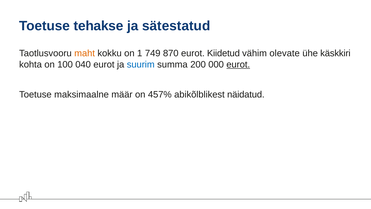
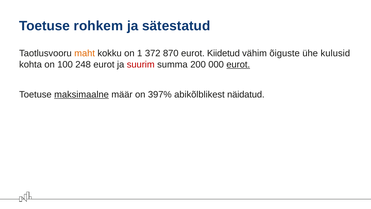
tehakse: tehakse -> rohkem
749: 749 -> 372
olevate: olevate -> õiguste
käskkiri: käskkiri -> kulusid
040: 040 -> 248
suurim colour: blue -> red
maksimaalne underline: none -> present
457%: 457% -> 397%
